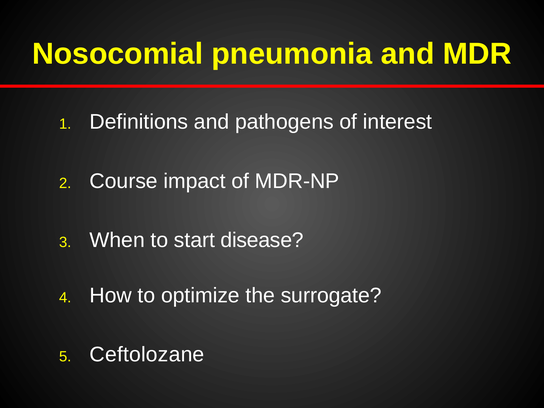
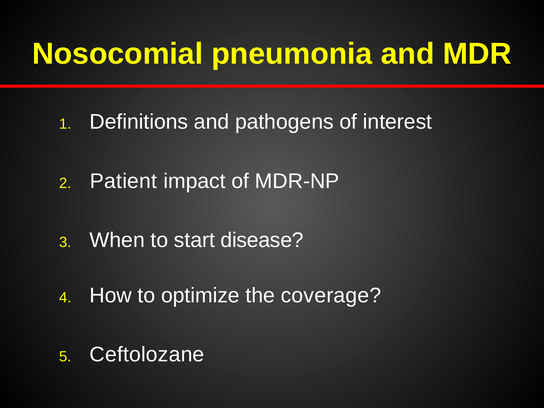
Course: Course -> Patient
surrogate: surrogate -> coverage
